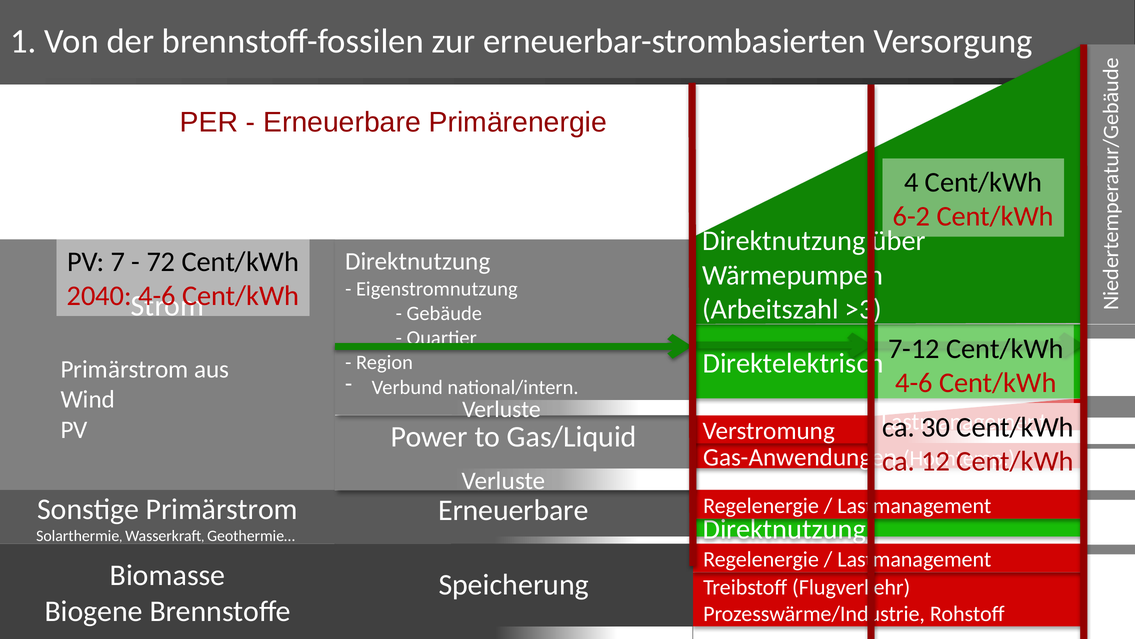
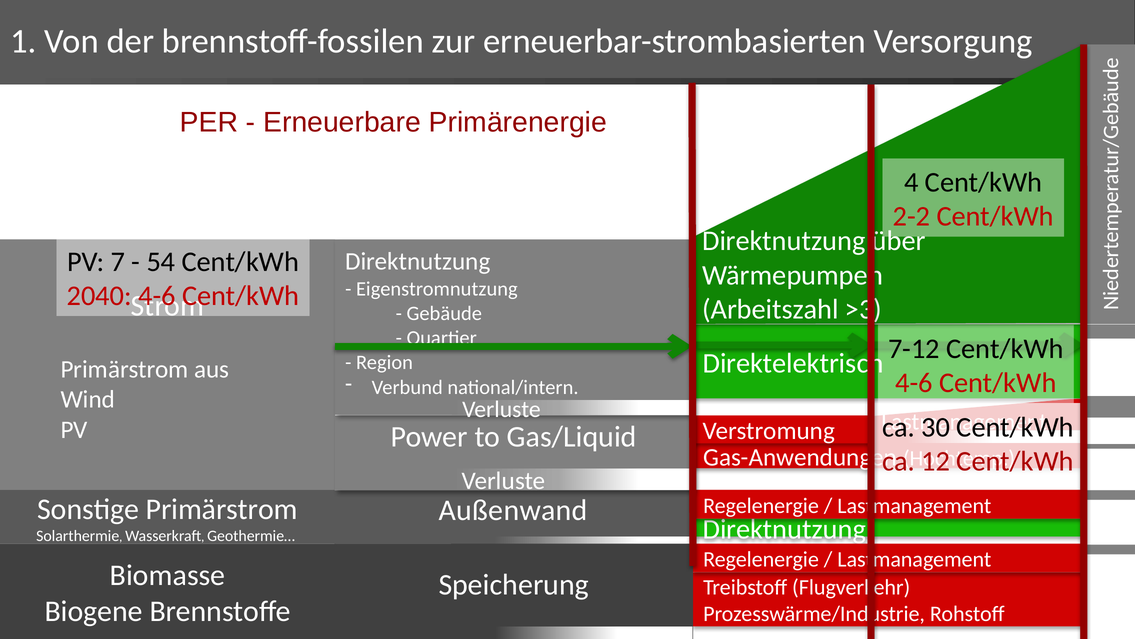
6-2: 6-2 -> 2-2
72: 72 -> 54
Erneuerbare at (513, 510): Erneuerbare -> Außenwand
